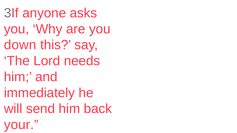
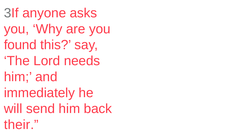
down: down -> found
your: your -> their
